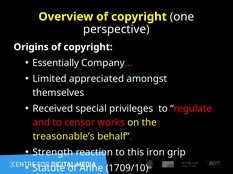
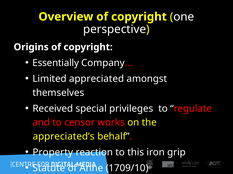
treasonable’s: treasonable’s -> appreciated’s
Strength: Strength -> Property
